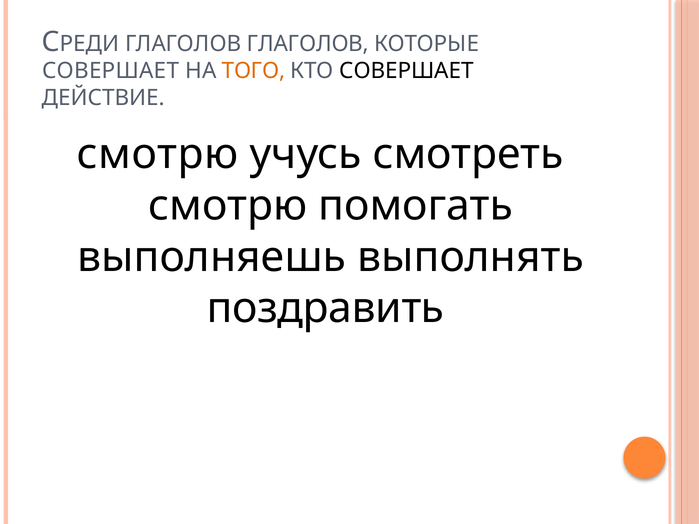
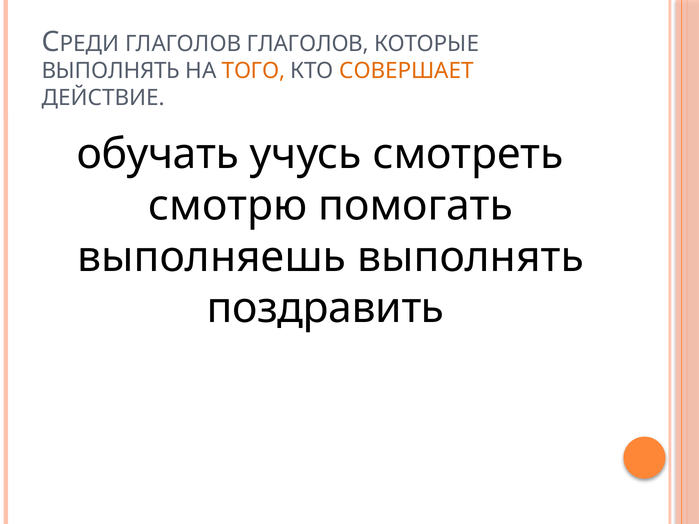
СОВЕРШАЕТ at (111, 71): СОВЕРШАЕТ -> ВЫПОЛНЯТЬ
СОВЕРШАЕТ at (407, 71) colour: black -> orange
смотрю at (157, 154): смотрю -> обучать
